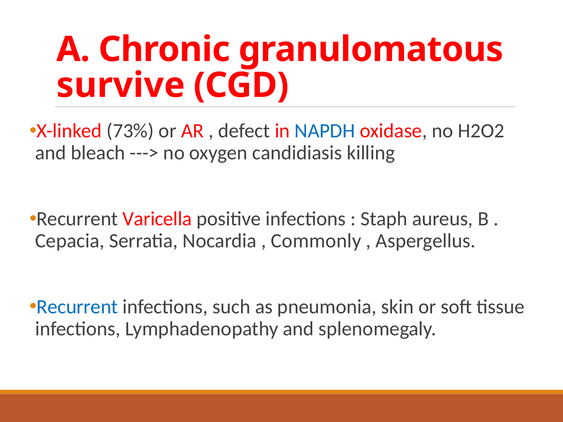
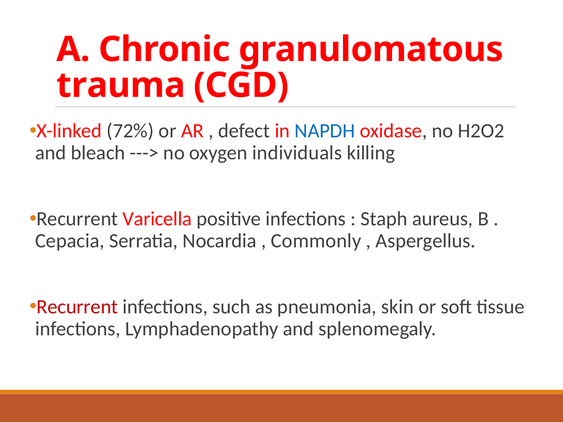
survive: survive -> trauma
73%: 73% -> 72%
candidiasis: candidiasis -> individuals
Recurrent at (77, 307) colour: blue -> red
